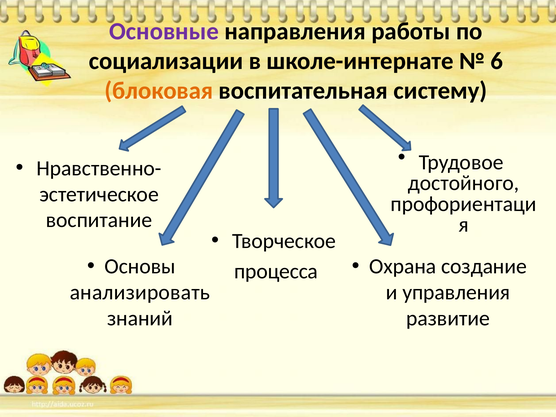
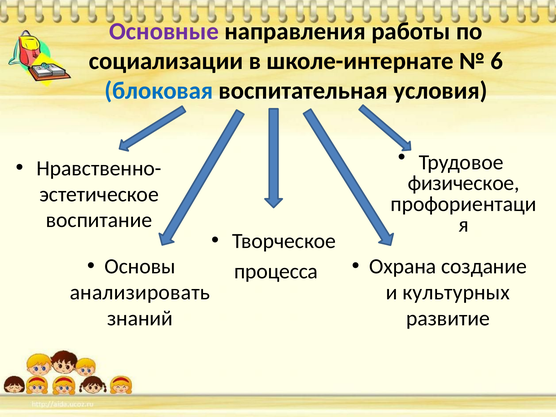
блоковая colour: orange -> blue
систему: систему -> условия
достойного: достойного -> физическое
управления: управления -> культурных
